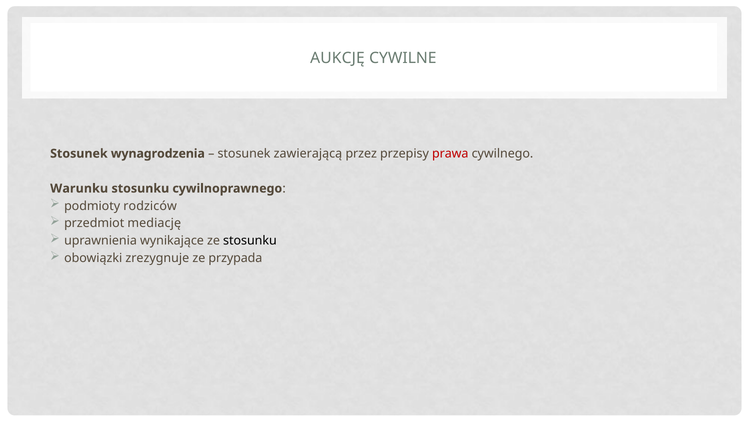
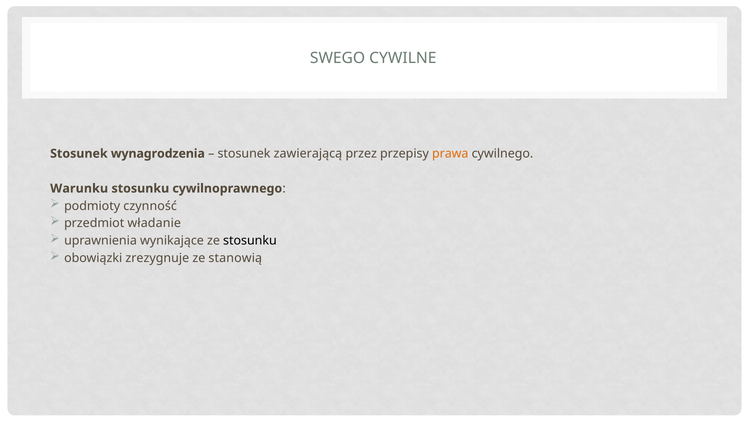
AUKCJĘ: AUKCJĘ -> SWEGO
prawa colour: red -> orange
rodziców: rodziców -> czynność
mediację: mediację -> władanie
przypada: przypada -> stanowią
